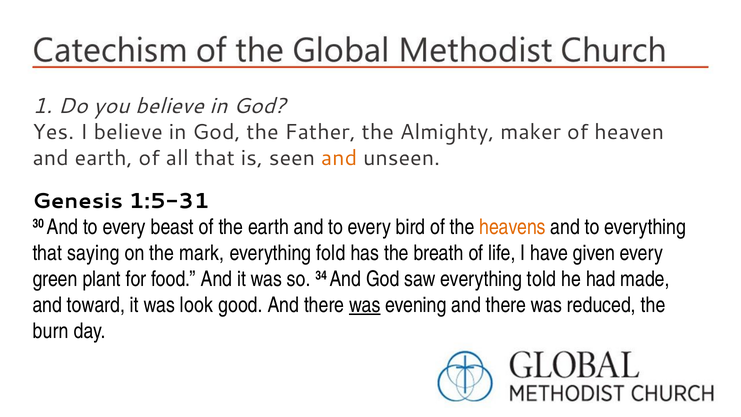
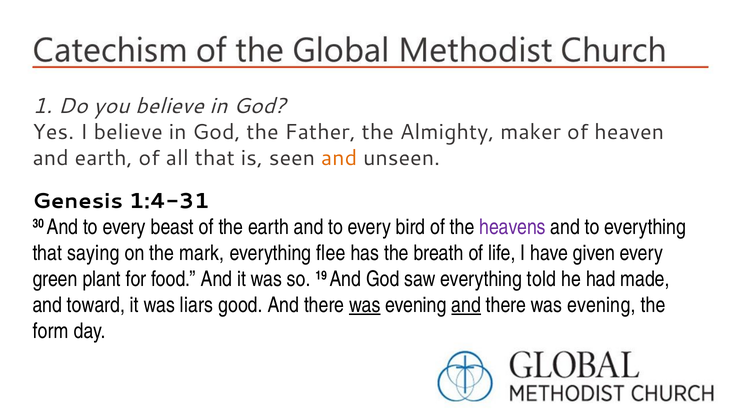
1:5-31: 1:5-31 -> 1:4-31
heavens colour: orange -> purple
fold: fold -> flee
34: 34 -> 19
look: look -> liars
and at (466, 305) underline: none -> present
reduced at (601, 305): reduced -> evening
burn: burn -> form
